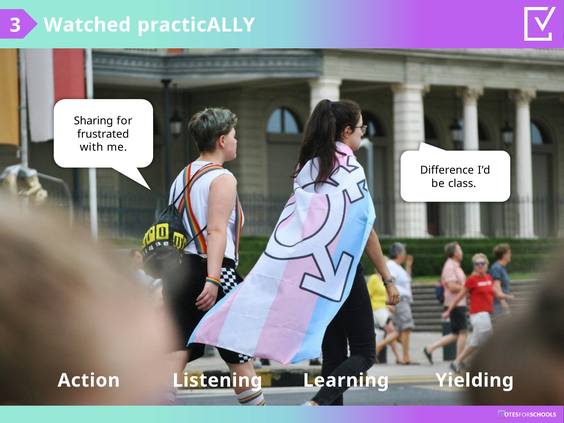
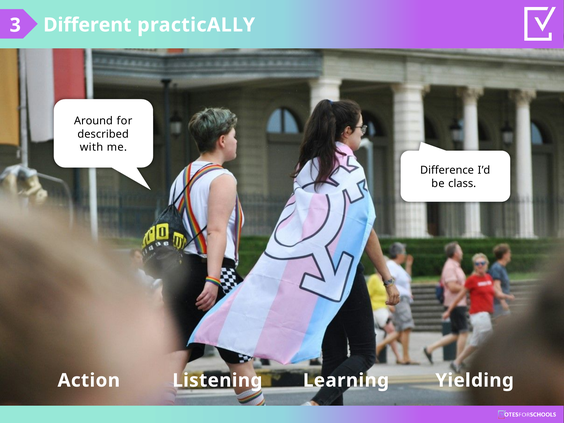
Watched: Watched -> Different
Sharing: Sharing -> Around
frustrated: frustrated -> described
